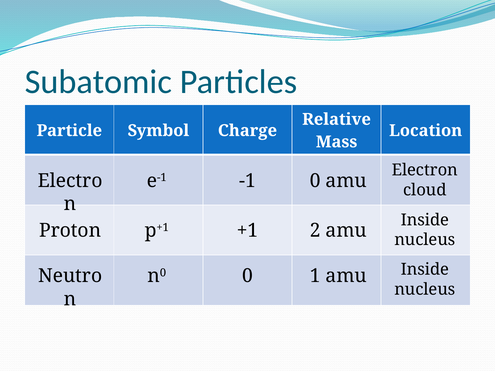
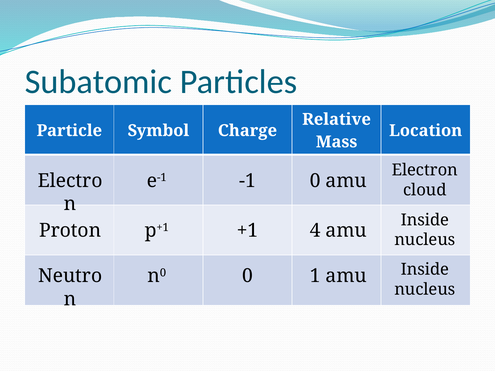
2: 2 -> 4
